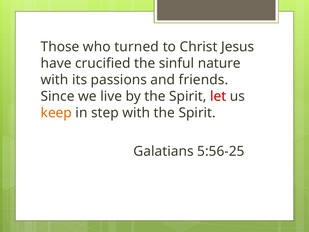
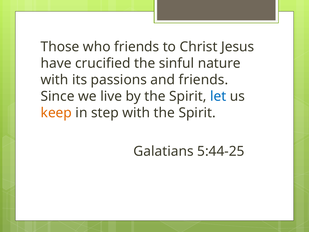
who turned: turned -> friends
let colour: red -> blue
5:56-25: 5:56-25 -> 5:44-25
